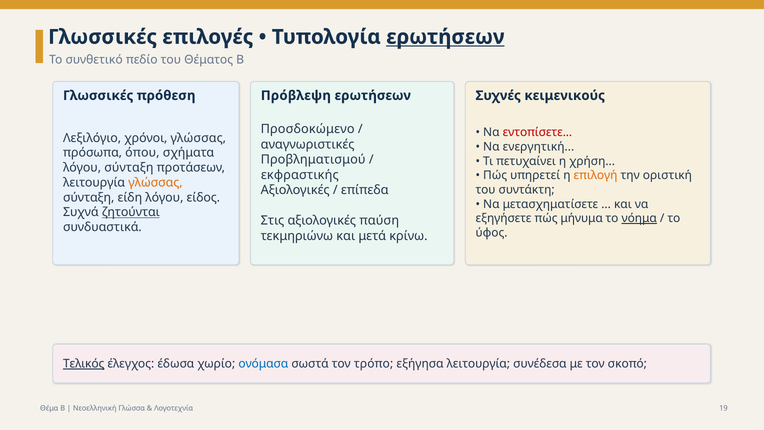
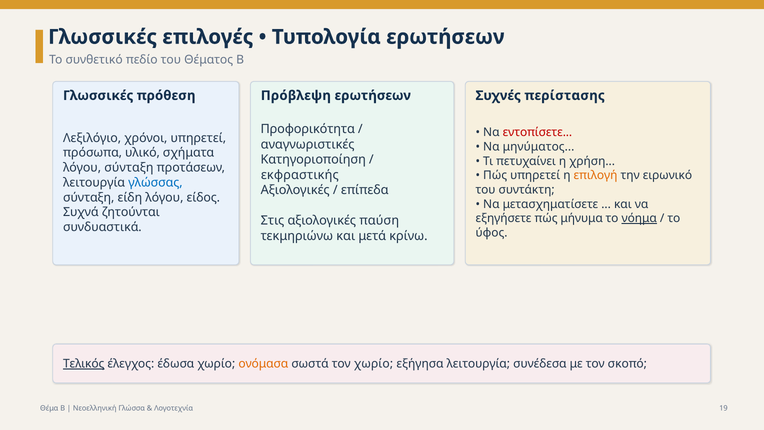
ερωτήσεων at (445, 37) underline: present -> none
κειμενικούς: κειμενικούς -> περίστασης
Προσδοκώμενο: Προσδοκώμενο -> Προφορικότητα
χρόνοι γλώσσας: γλώσσας -> υπηρετεί
ενεργητική: ενεργητική -> μηνύματος
όπου: όπου -> υλικό
Προβληματισμού: Προβληματισμού -> Κατηγοριοποίηση
οριστική: οριστική -> ειρωνικό
γλώσσας at (155, 182) colour: orange -> blue
ζητούνται underline: present -> none
ονόμασα colour: blue -> orange
τον τρόπο: τρόπο -> χωρίο
